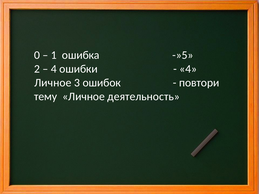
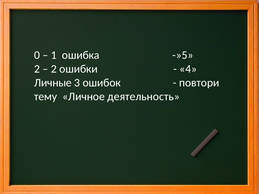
4 at (54, 69): 4 -> 2
Личное at (53, 83): Личное -> Личные
